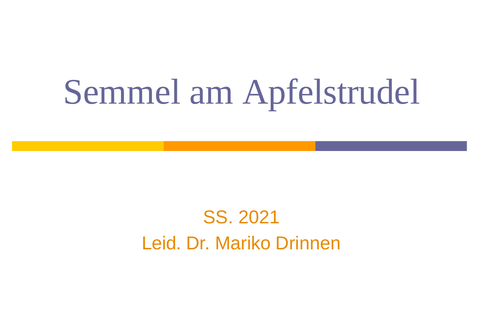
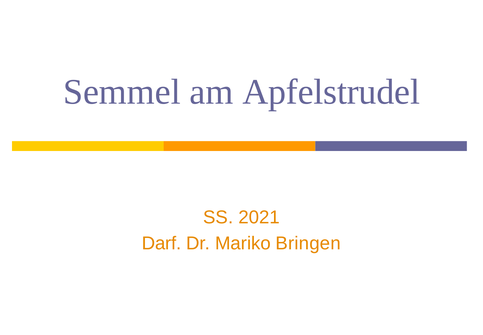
Leid: Leid -> Darf
Drinnen: Drinnen -> Bringen
